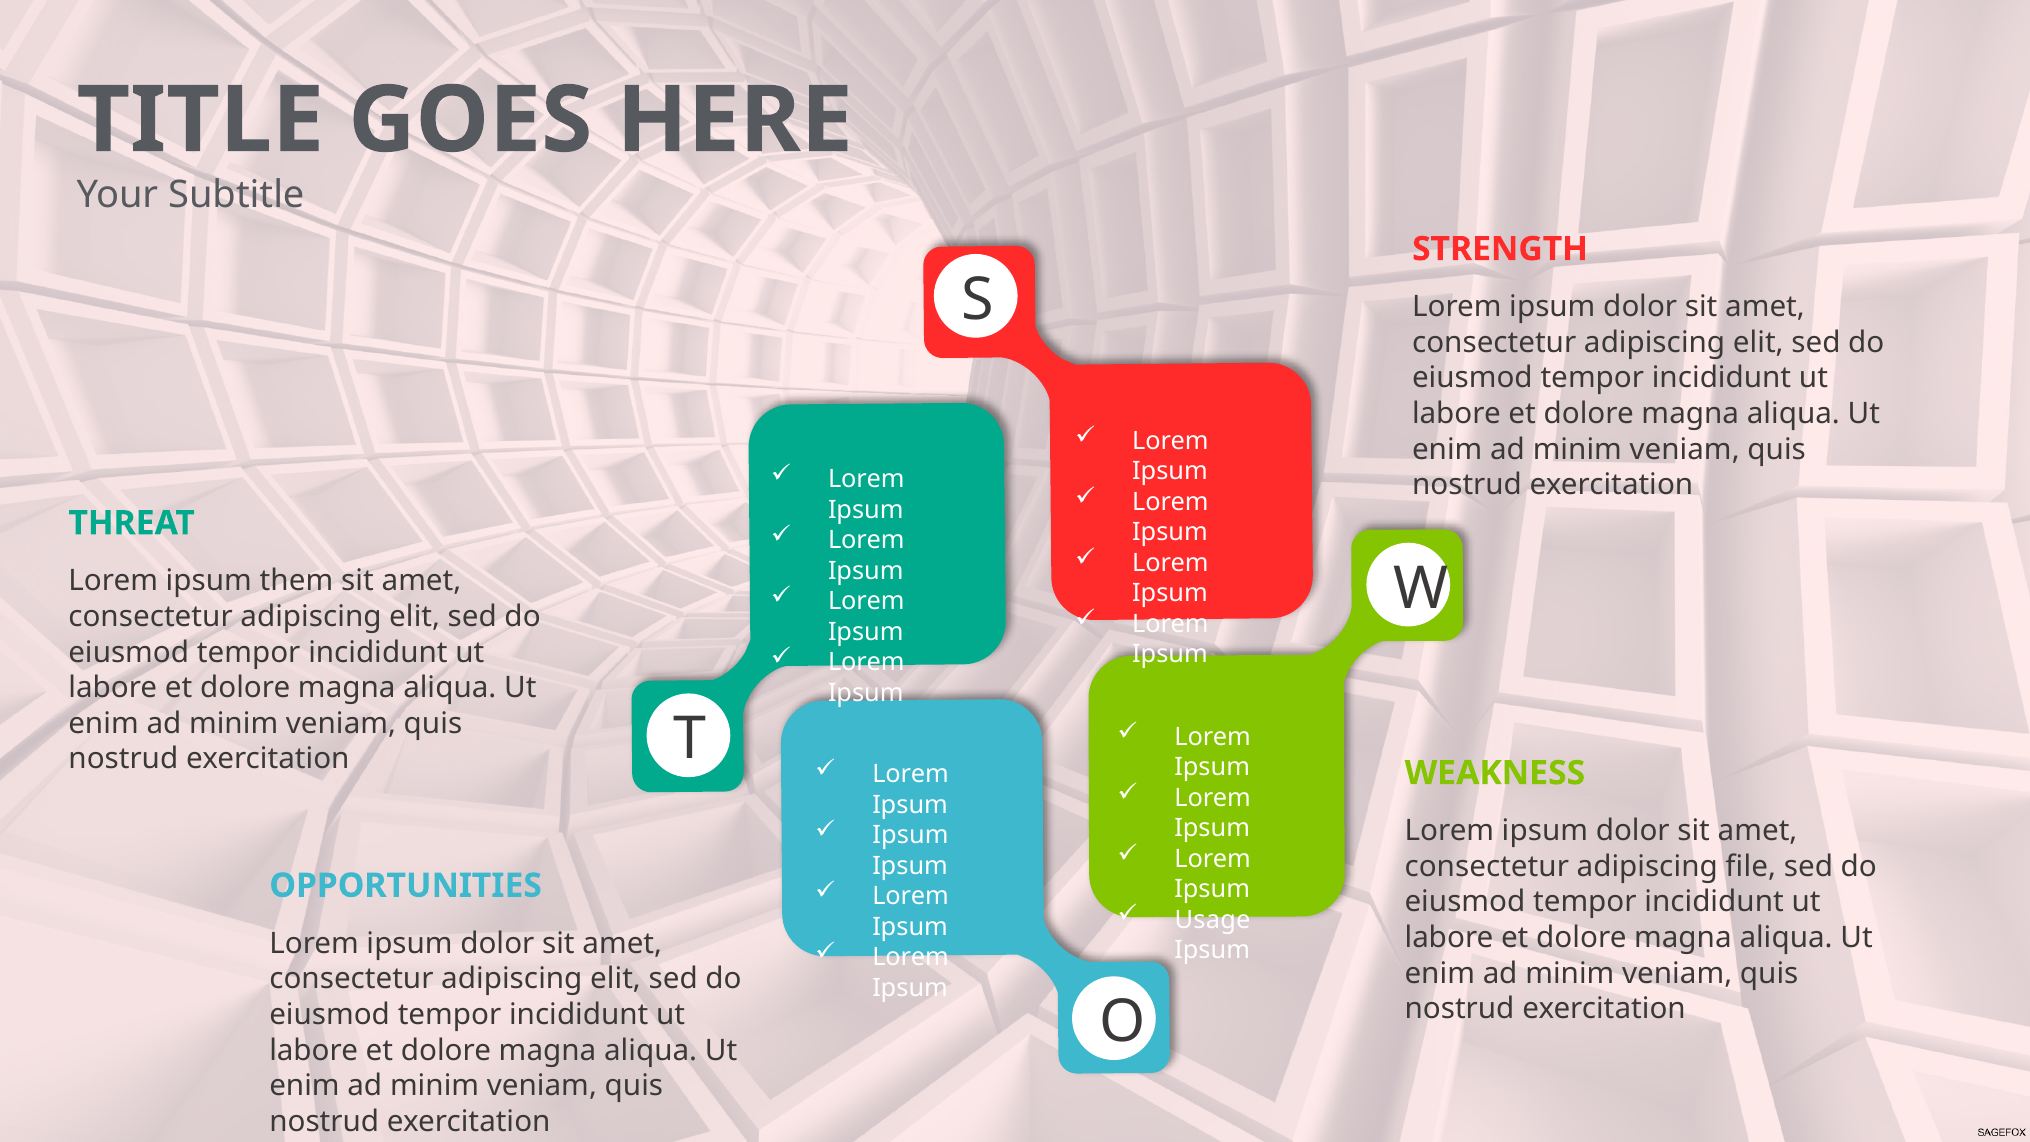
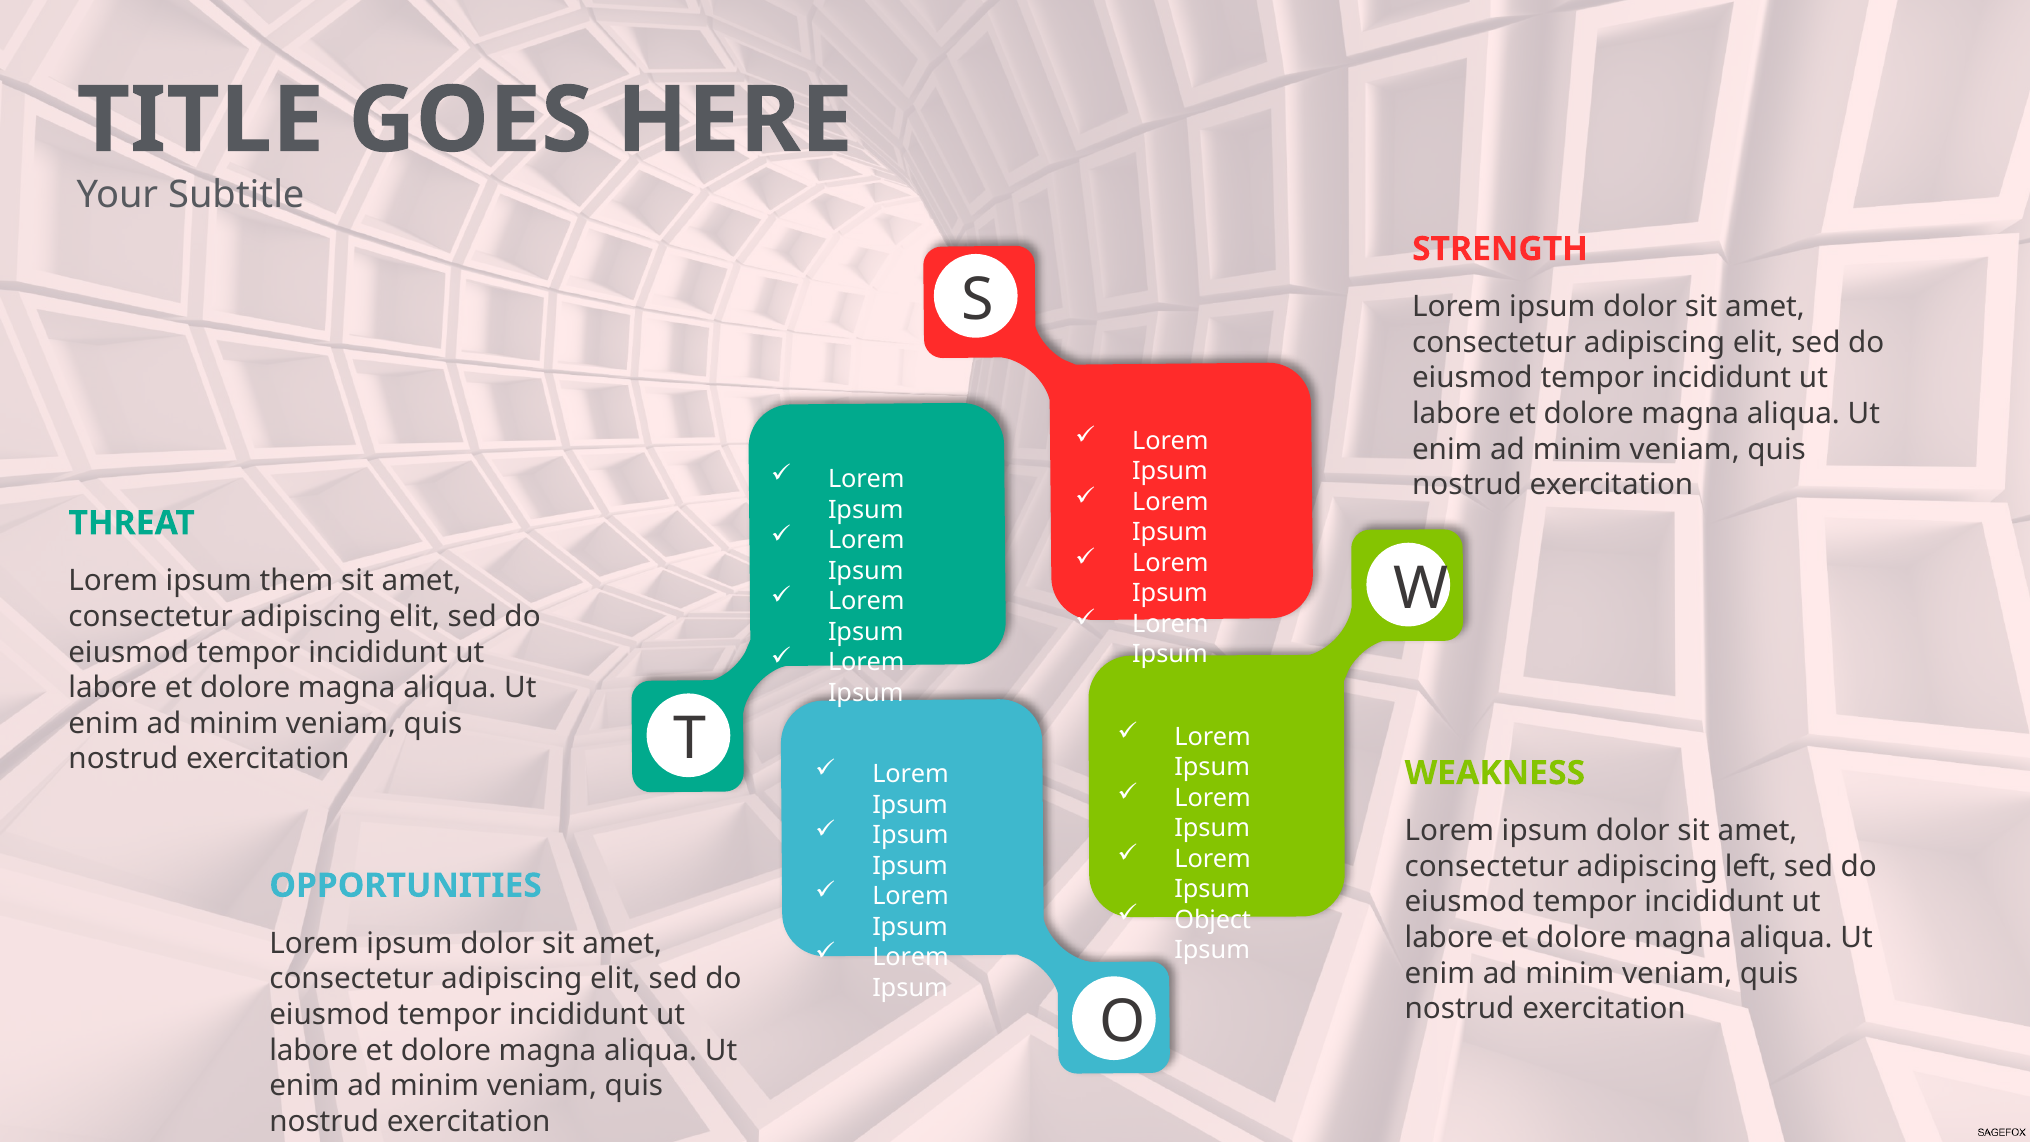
file: file -> left
Usage: Usage -> Object
